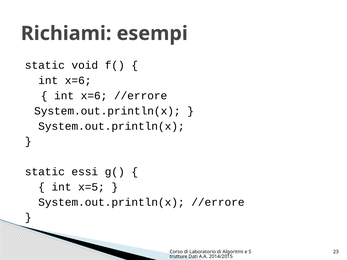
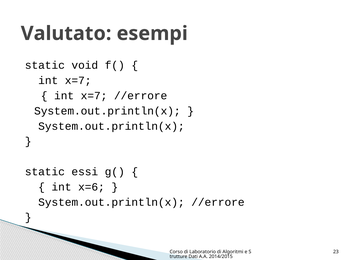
Richiami: Richiami -> Valutato
x=6 at (78, 81): x=6 -> x=7
x=6 at (94, 96): x=6 -> x=7
x=5: x=5 -> x=6
